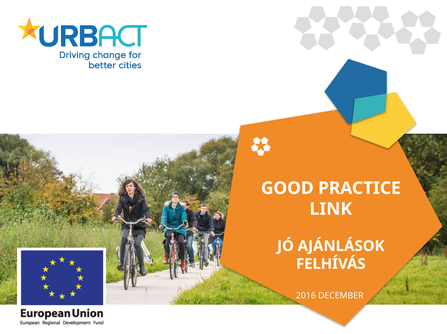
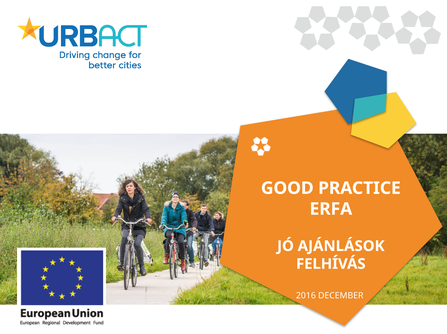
LINK: LINK -> ERFA
